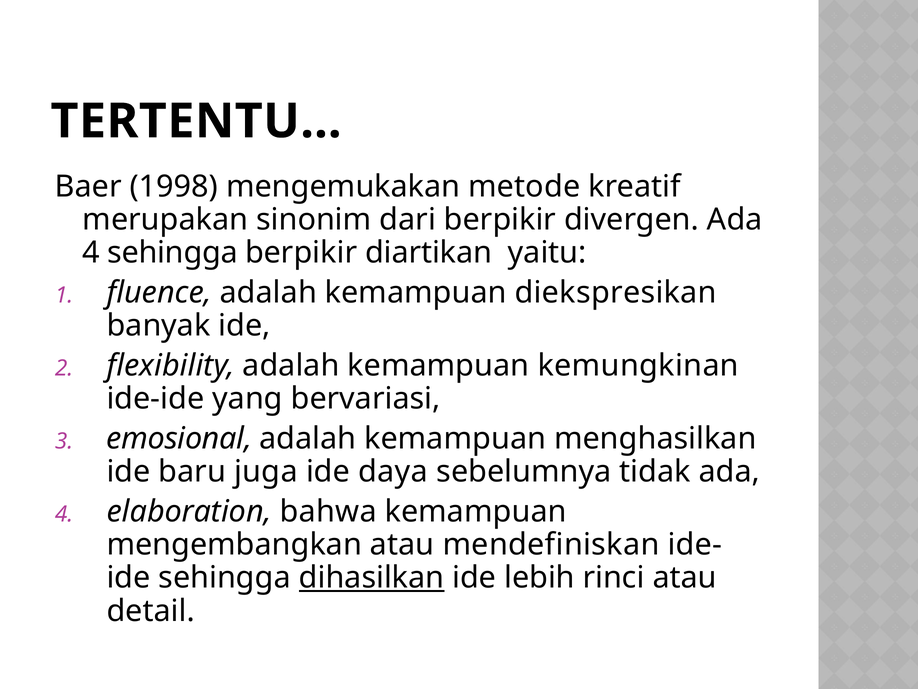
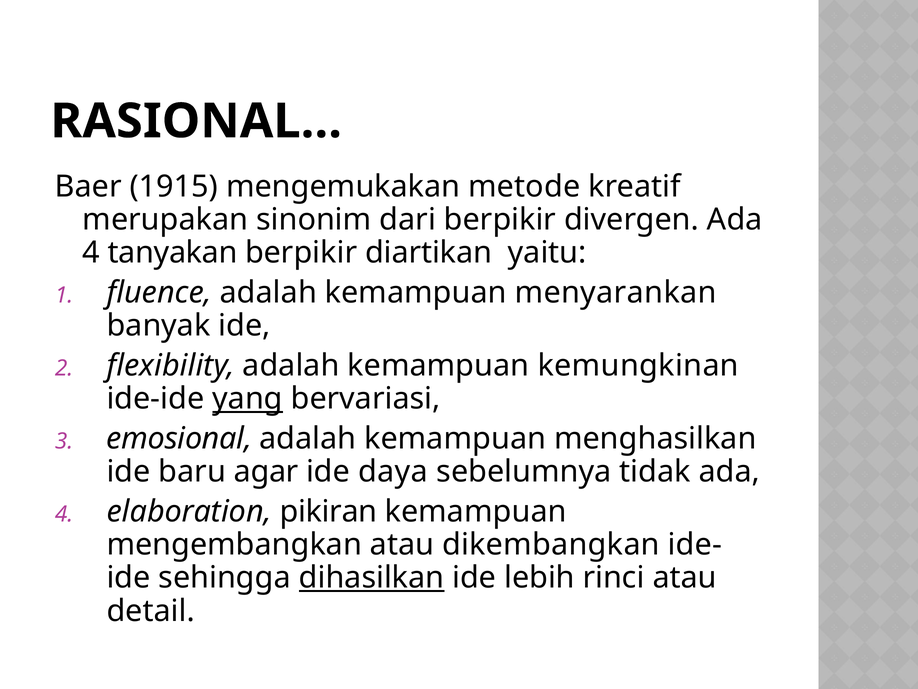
TERTENTU…: TERTENTU… -> RASIONAL…
1998: 1998 -> 1915
4 sehingga: sehingga -> tanyakan
diekspresikan: diekspresikan -> menyarankan
yang underline: none -> present
juga: juga -> agar
bahwa: bahwa -> pikiran
mendefiniskan: mendefiniskan -> dikembangkan
